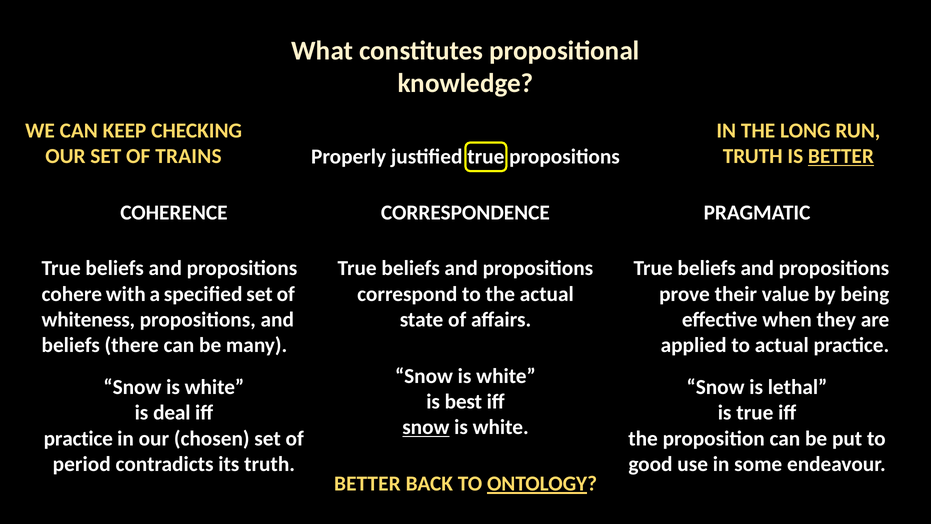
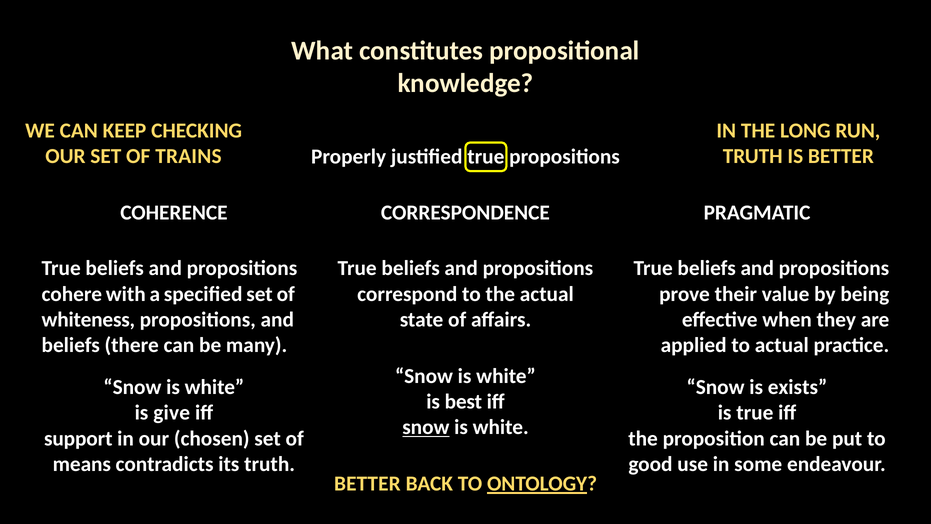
BETTER at (841, 156) underline: present -> none
lethal: lethal -> exists
deal: deal -> give
practice at (78, 438): practice -> support
period: period -> means
